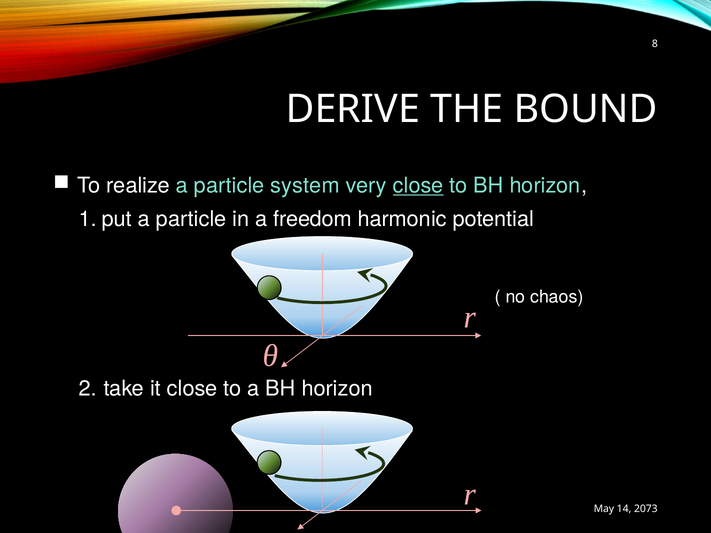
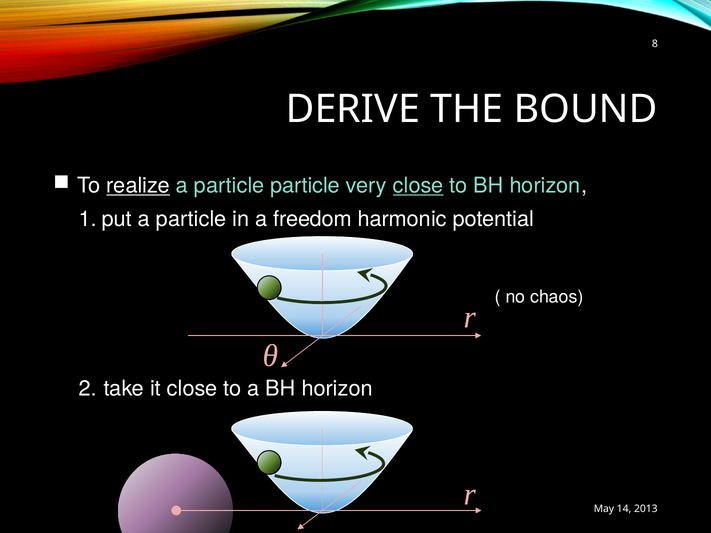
realize underline: none -> present
particle system: system -> particle
2073: 2073 -> 2013
